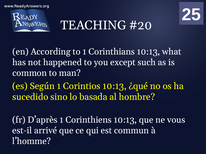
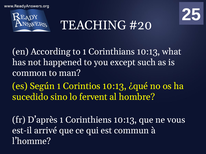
basada: basada -> fervent
